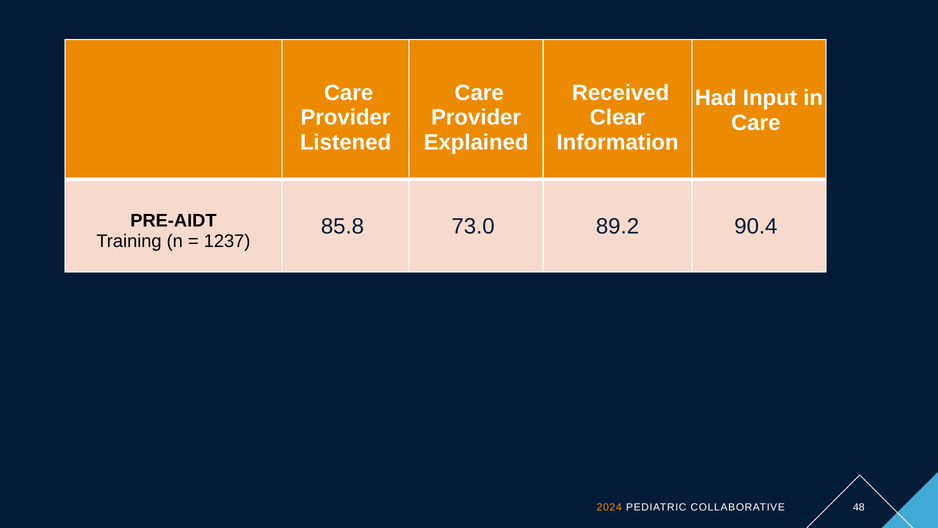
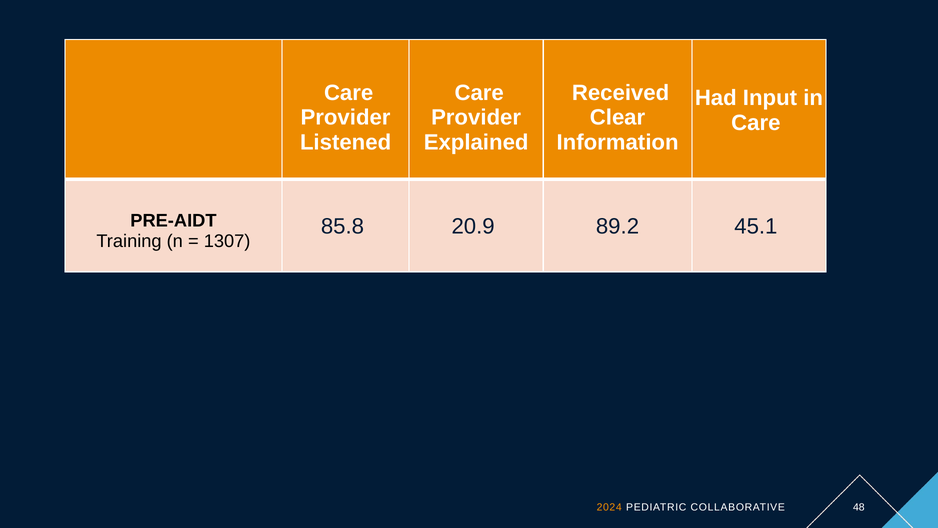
73.0: 73.0 -> 20.9
90.4: 90.4 -> 45.1
1237: 1237 -> 1307
